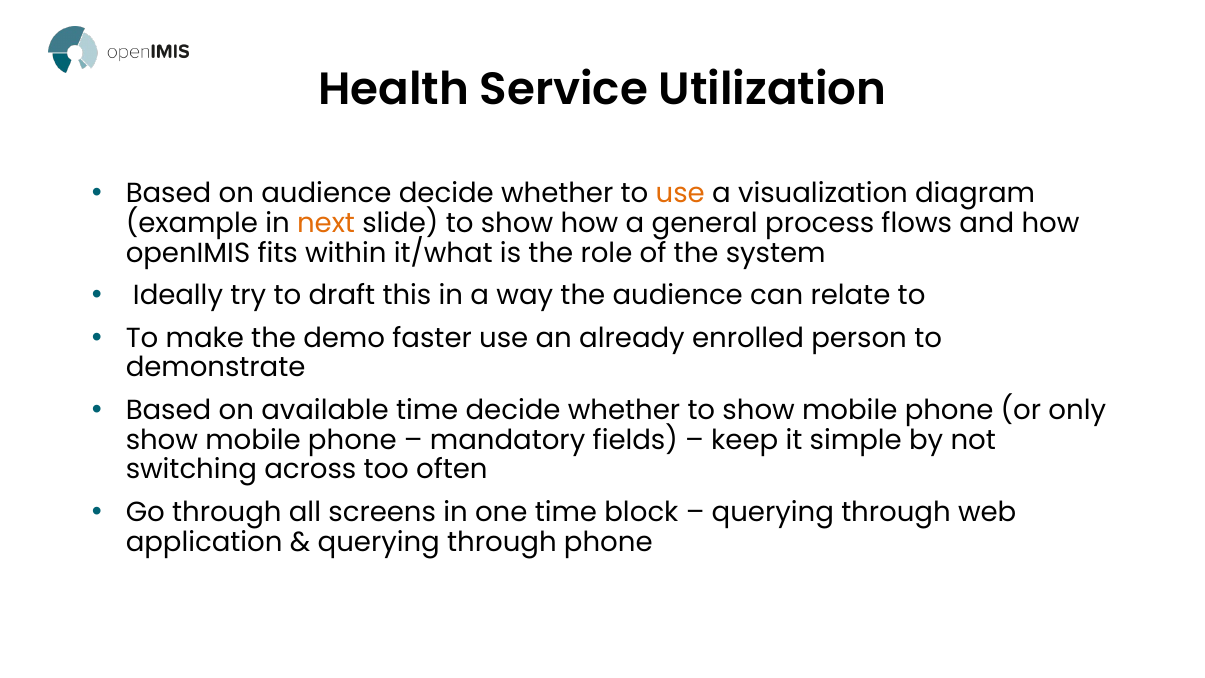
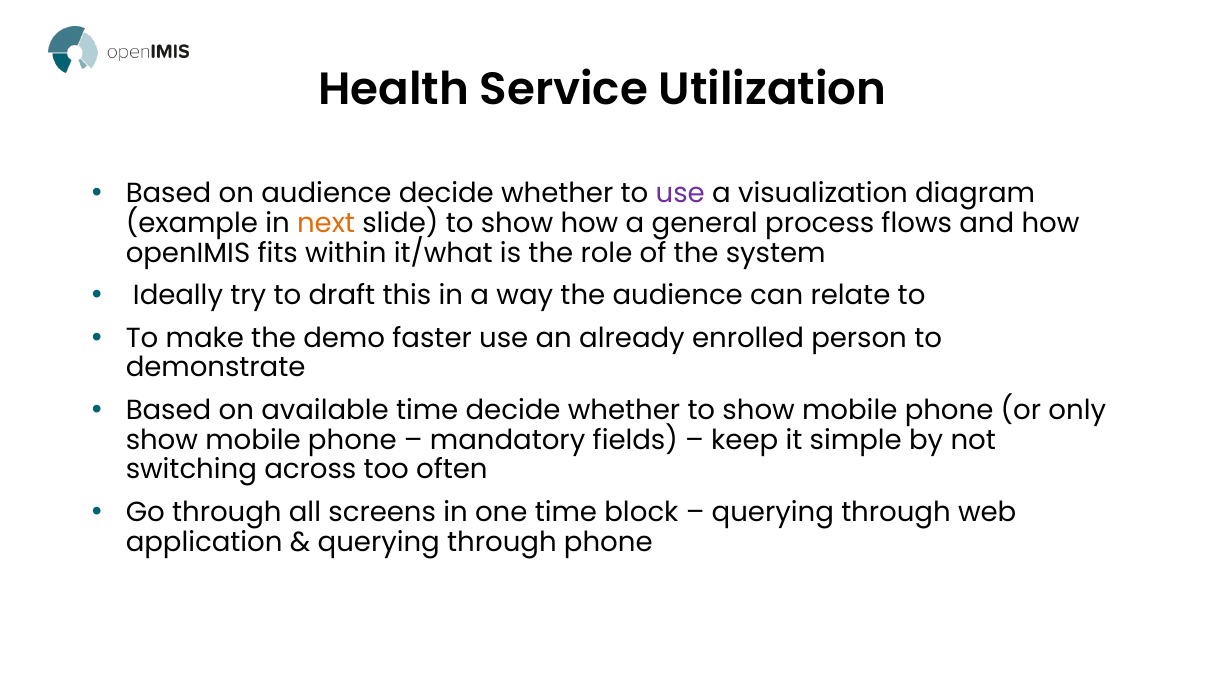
use at (680, 194) colour: orange -> purple
